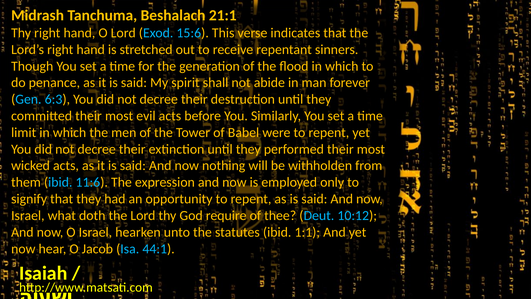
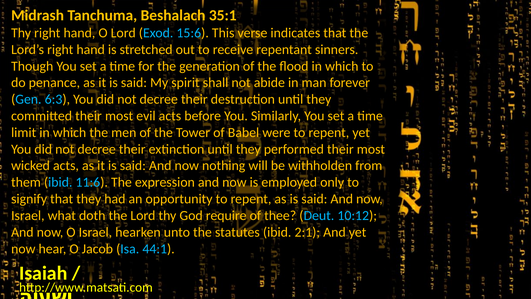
21:1: 21:1 -> 35:1
1:1: 1:1 -> 2:1
